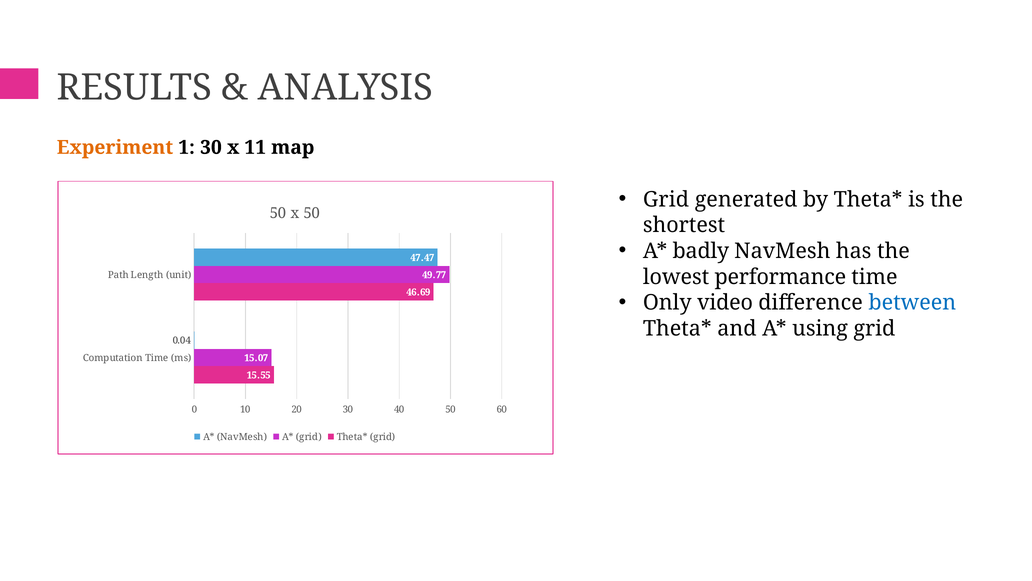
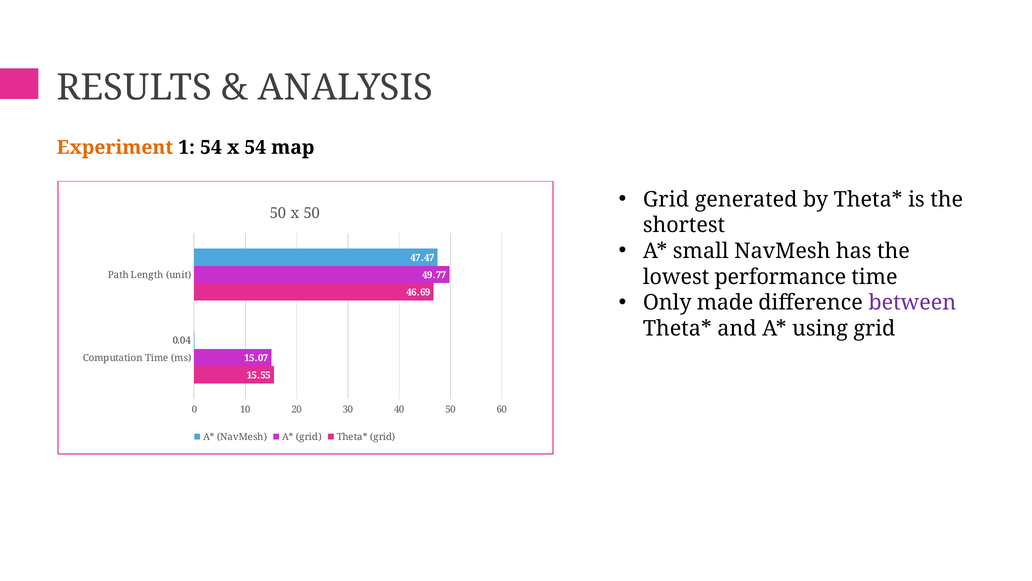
1 30: 30 -> 54
x 11: 11 -> 54
badly: badly -> small
video: video -> made
between colour: blue -> purple
